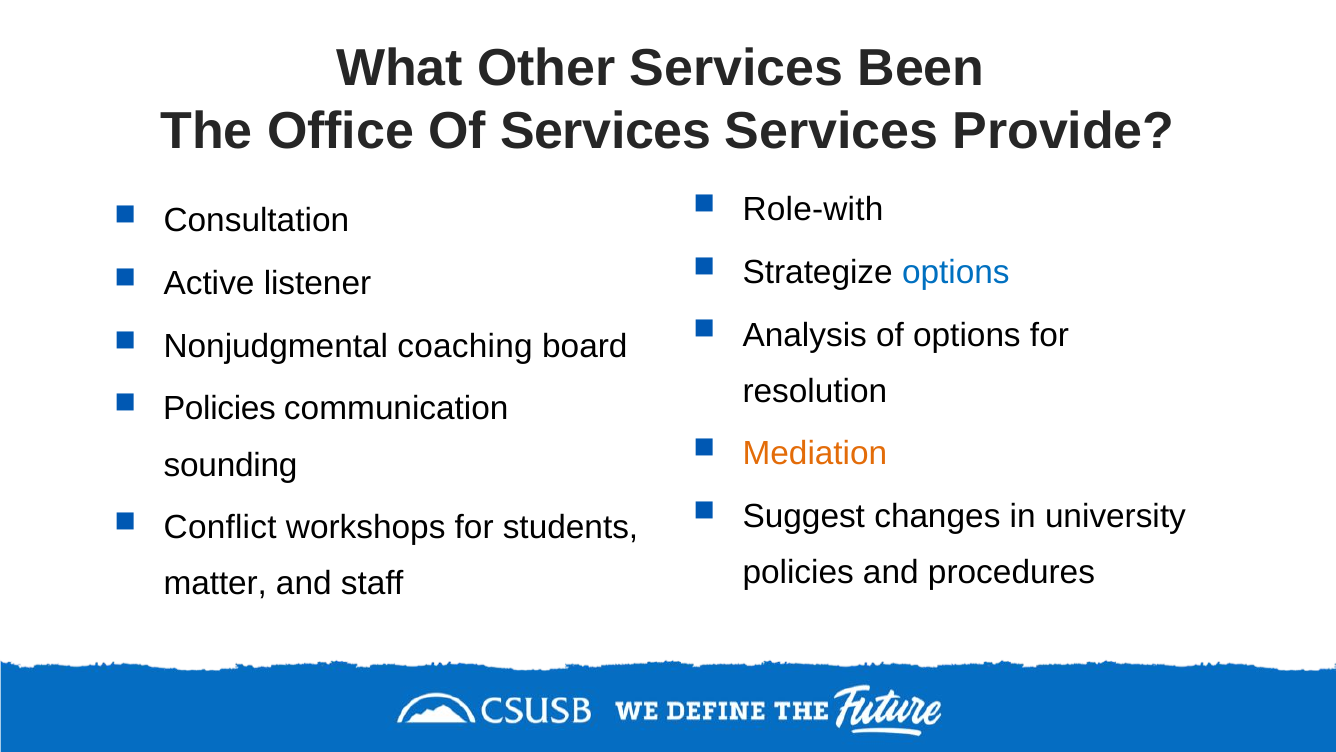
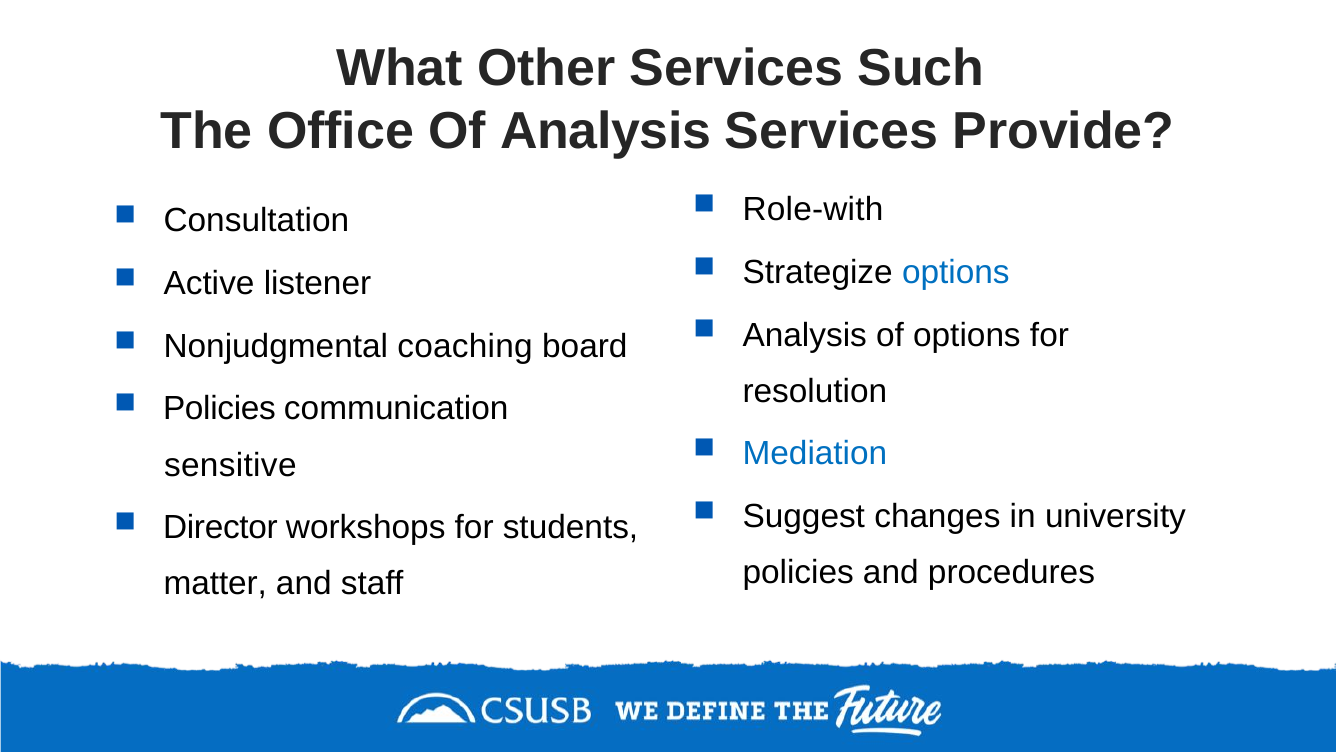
Been: Been -> Such
Of Services: Services -> Analysis
Mediation colour: orange -> blue
sounding: sounding -> sensitive
Conflict: Conflict -> Director
